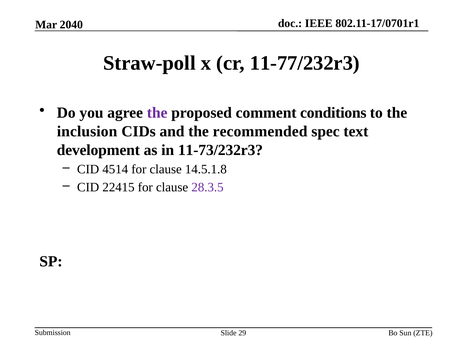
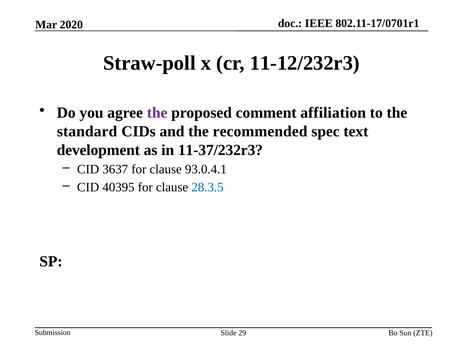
2040: 2040 -> 2020
11-77/232r3: 11-77/232r3 -> 11-12/232r3
conditions: conditions -> affiliation
inclusion: inclusion -> standard
11-73/232r3: 11-73/232r3 -> 11-37/232r3
4514: 4514 -> 3637
14.5.1.8: 14.5.1.8 -> 93.0.4.1
22415: 22415 -> 40395
28.3.5 colour: purple -> blue
